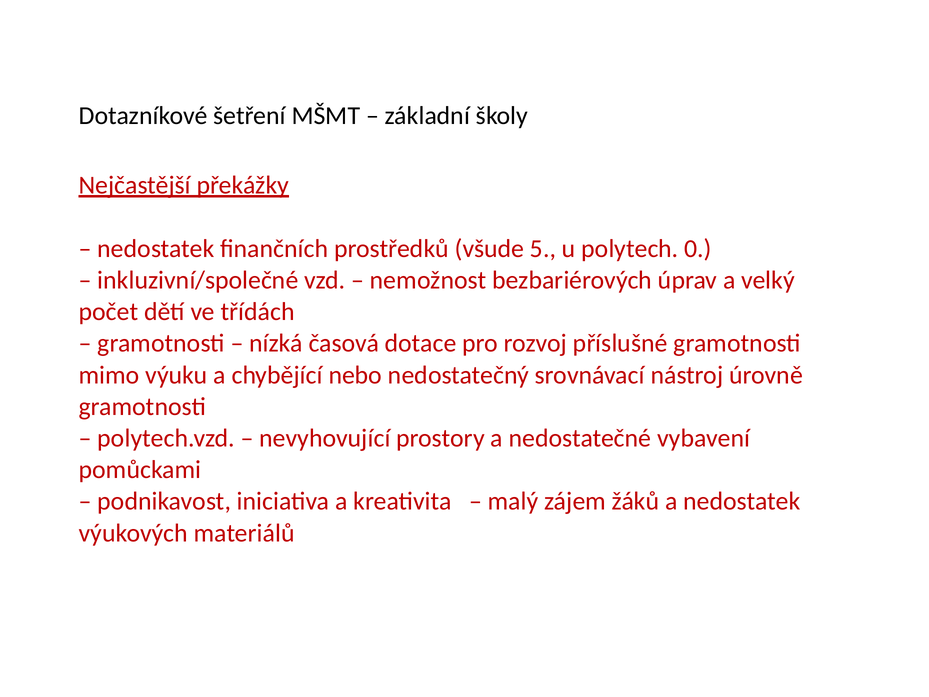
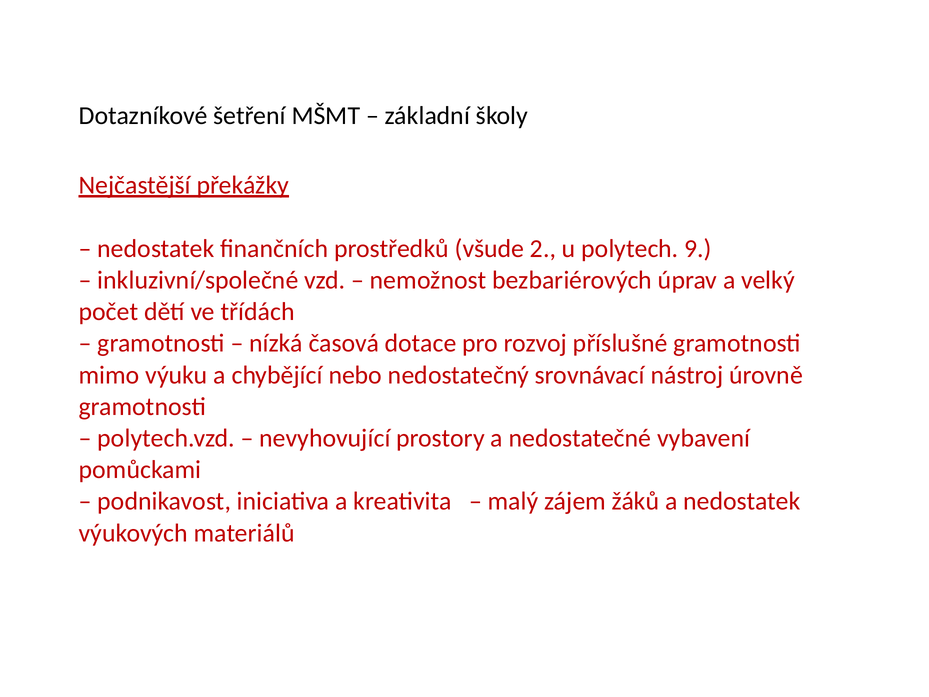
5: 5 -> 2
0: 0 -> 9
